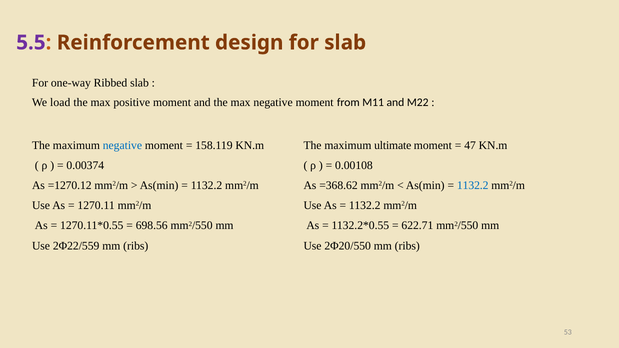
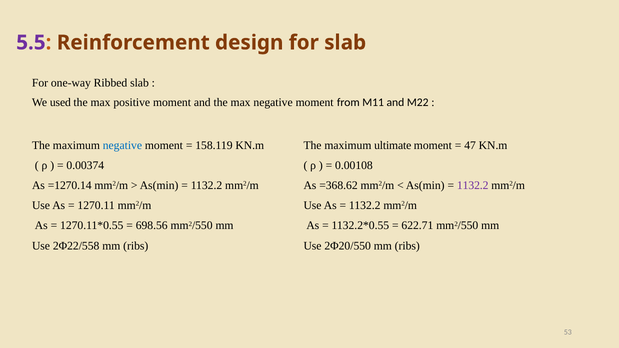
load: load -> used
=1270.12: =1270.12 -> =1270.14
1132.2 at (473, 186) colour: blue -> purple
2Φ22/559: 2Φ22/559 -> 2Φ22/558
